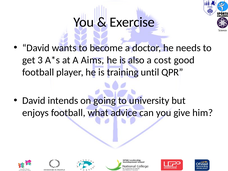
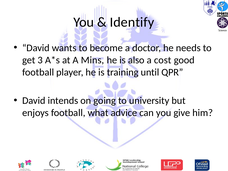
Exercise: Exercise -> Identify
Aims: Aims -> Mins
